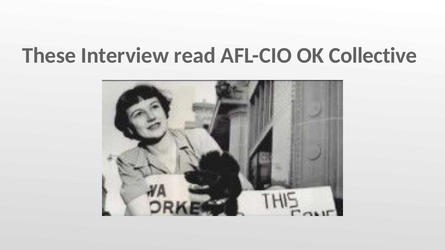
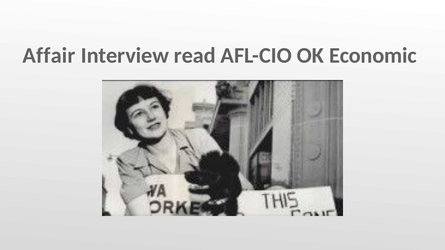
These: These -> Affair
Collective: Collective -> Economic
